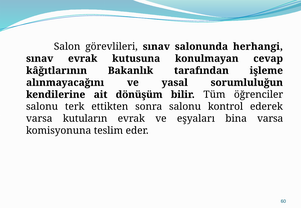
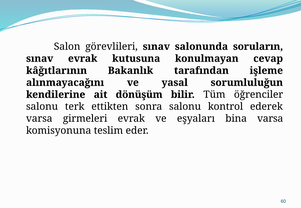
herhangi: herhangi -> soruların
kutuların: kutuların -> girmeleri
